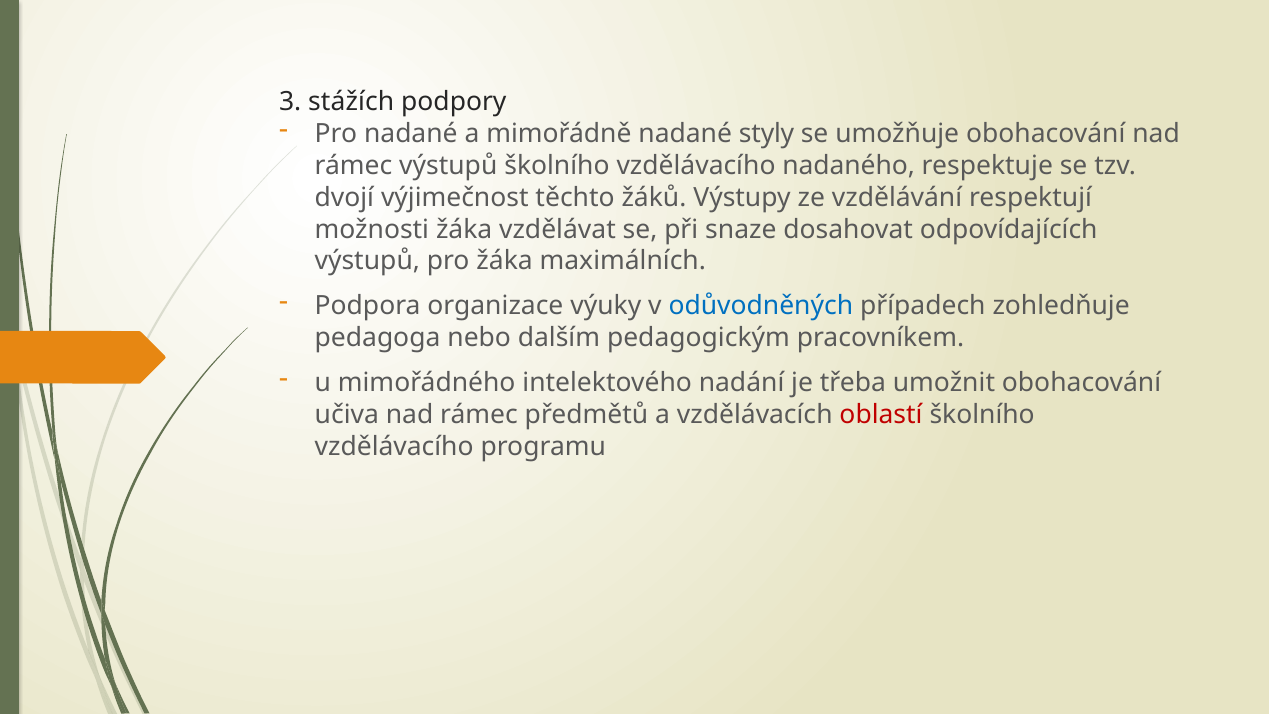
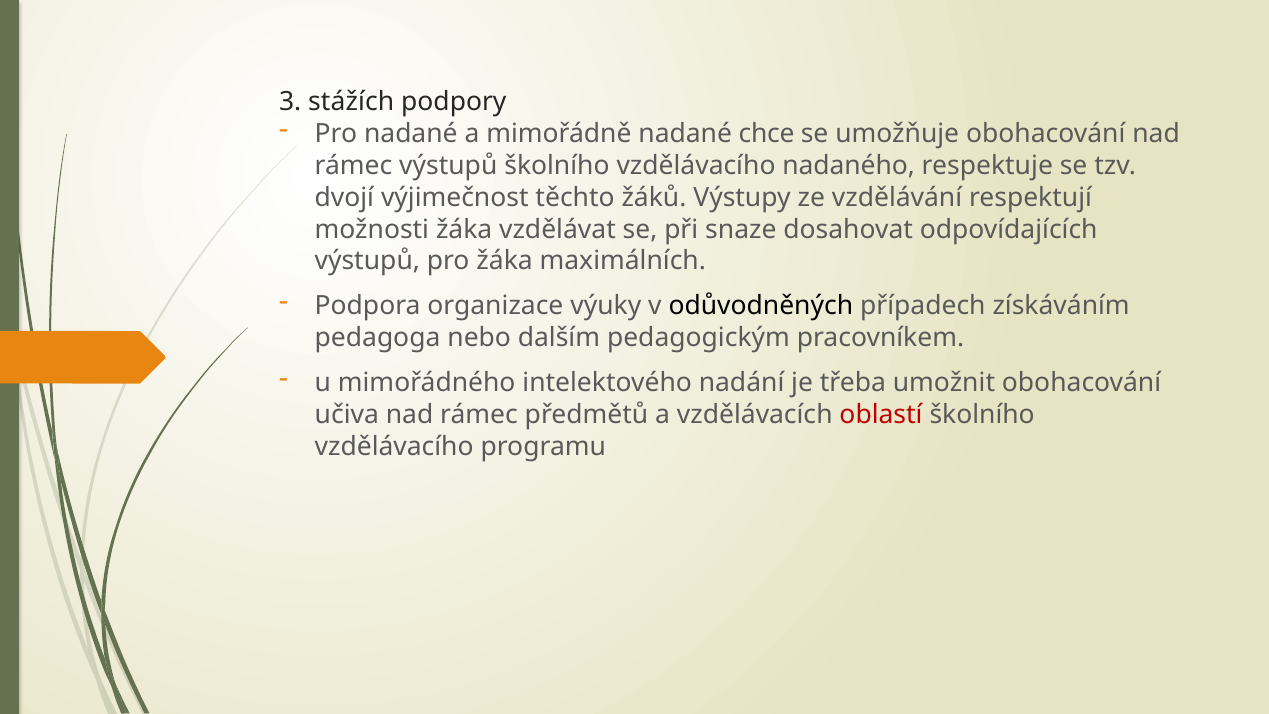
styly: styly -> chce
odůvodněných colour: blue -> black
zohledňuje: zohledňuje -> získáváním
